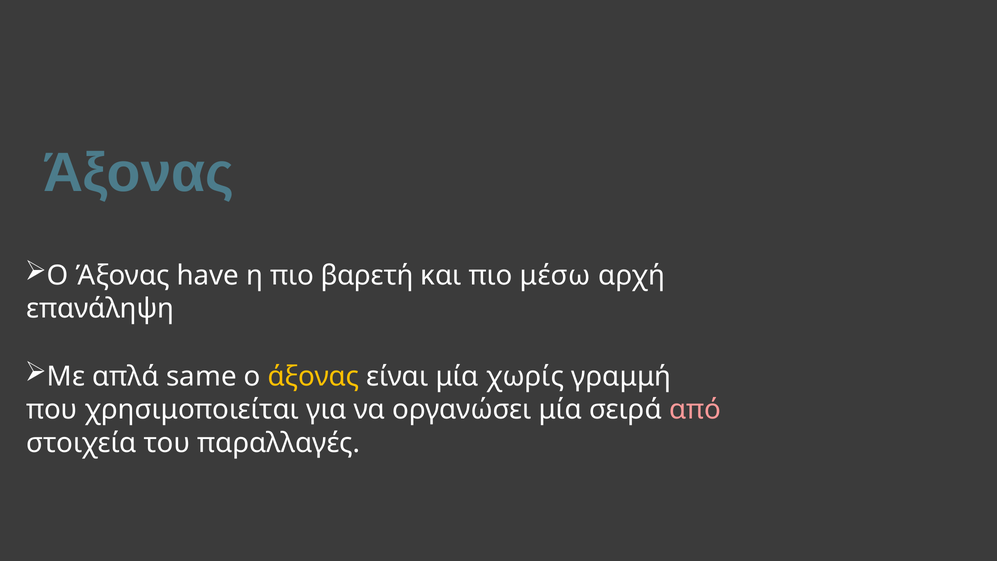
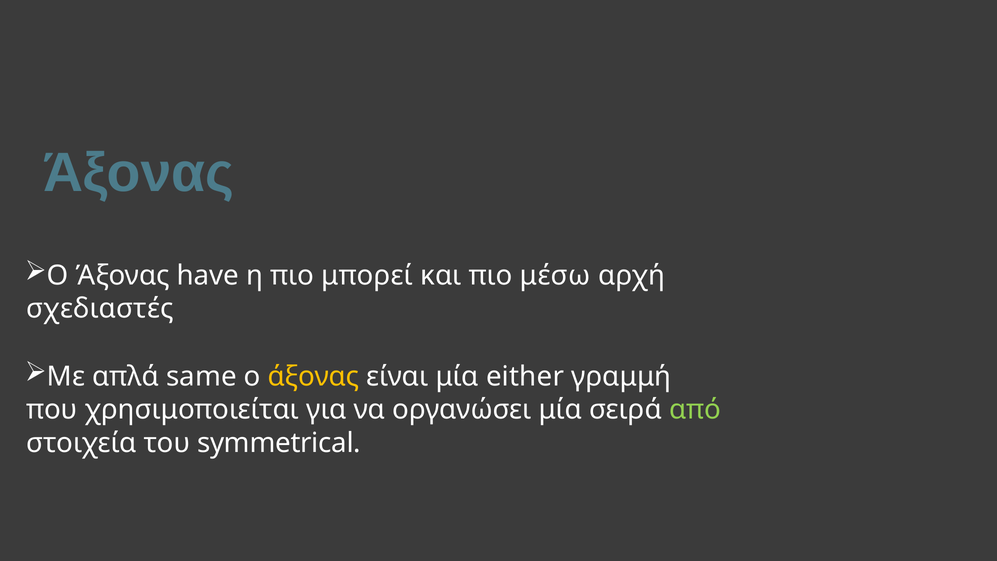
βαρετή: βαρετή -> μπορεί
επανάληψη: επανάληψη -> σχεδιαστές
χωρίς: χωρίς -> either
από colour: pink -> light green
παραλλαγές: παραλλαγές -> symmetrical
